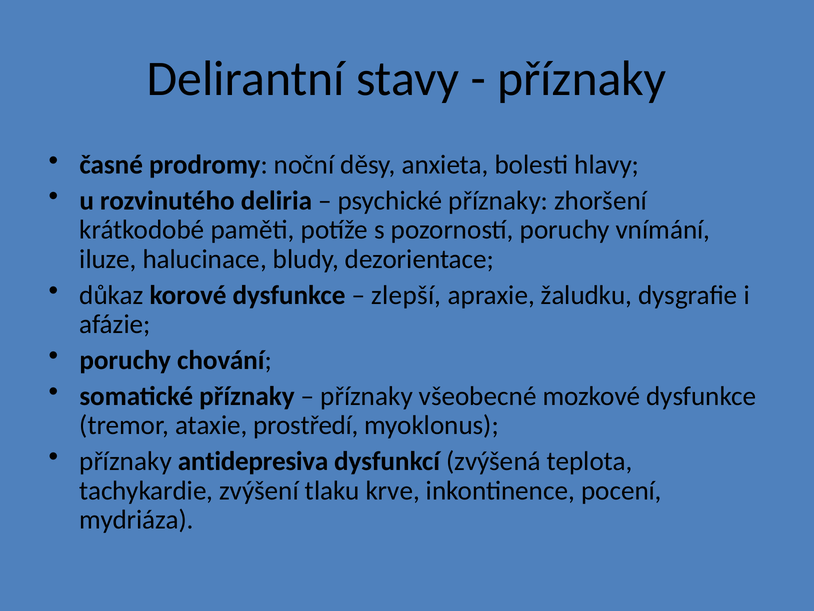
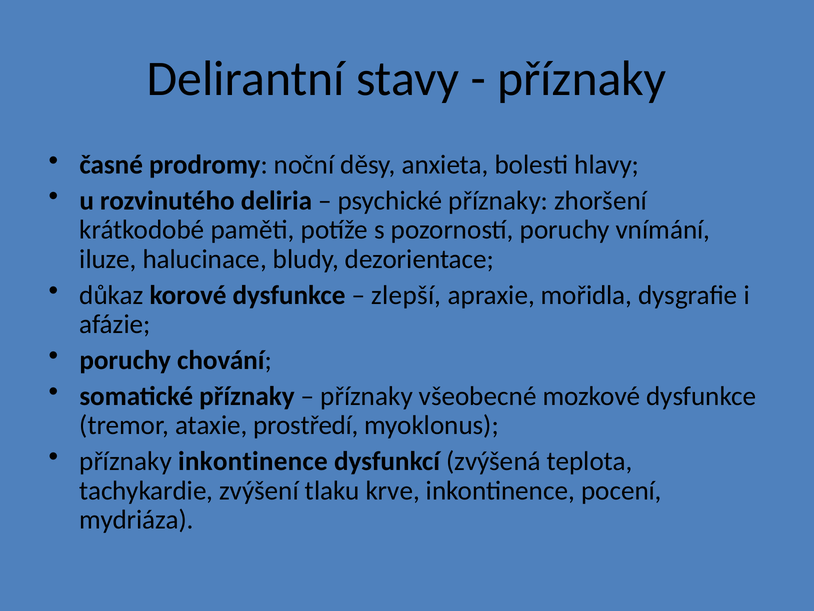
žaludku: žaludku -> mořidla
příznaky antidepresiva: antidepresiva -> inkontinence
